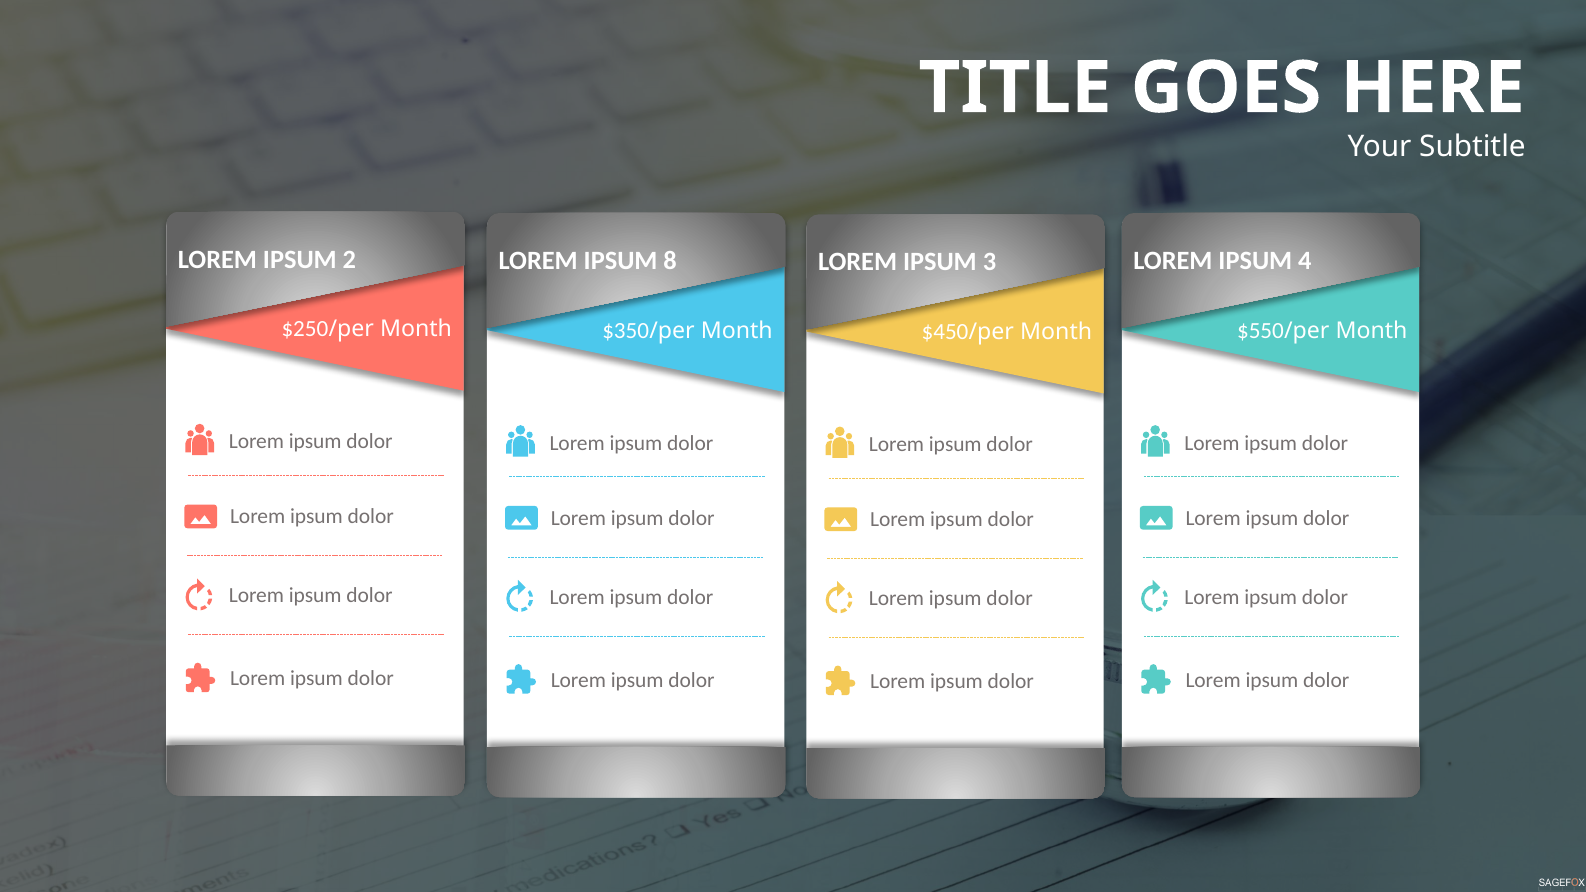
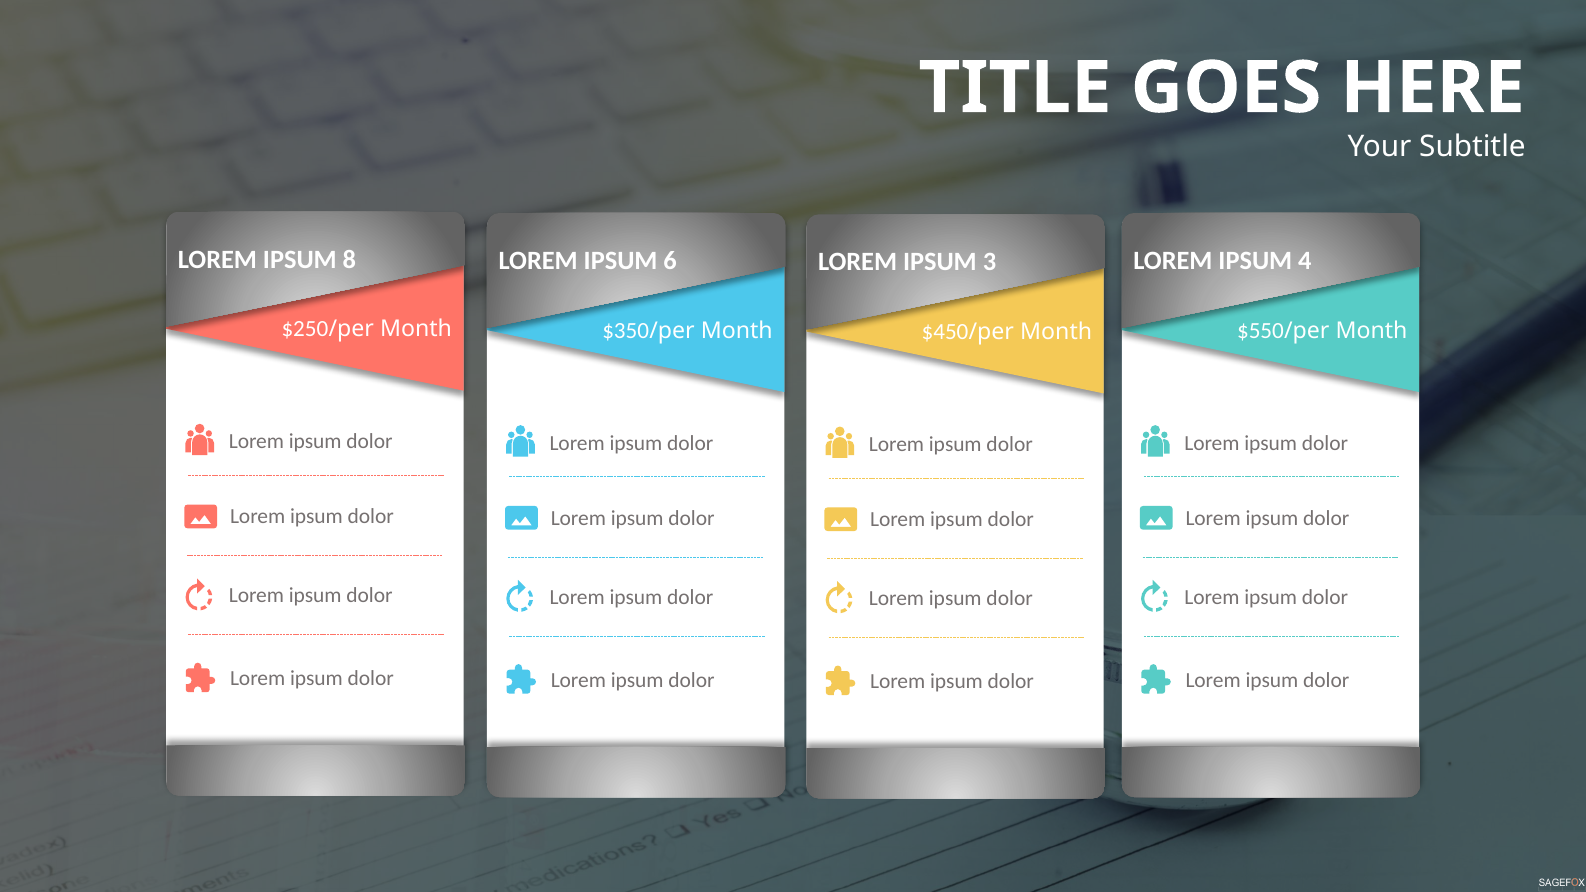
2: 2 -> 8
8: 8 -> 6
